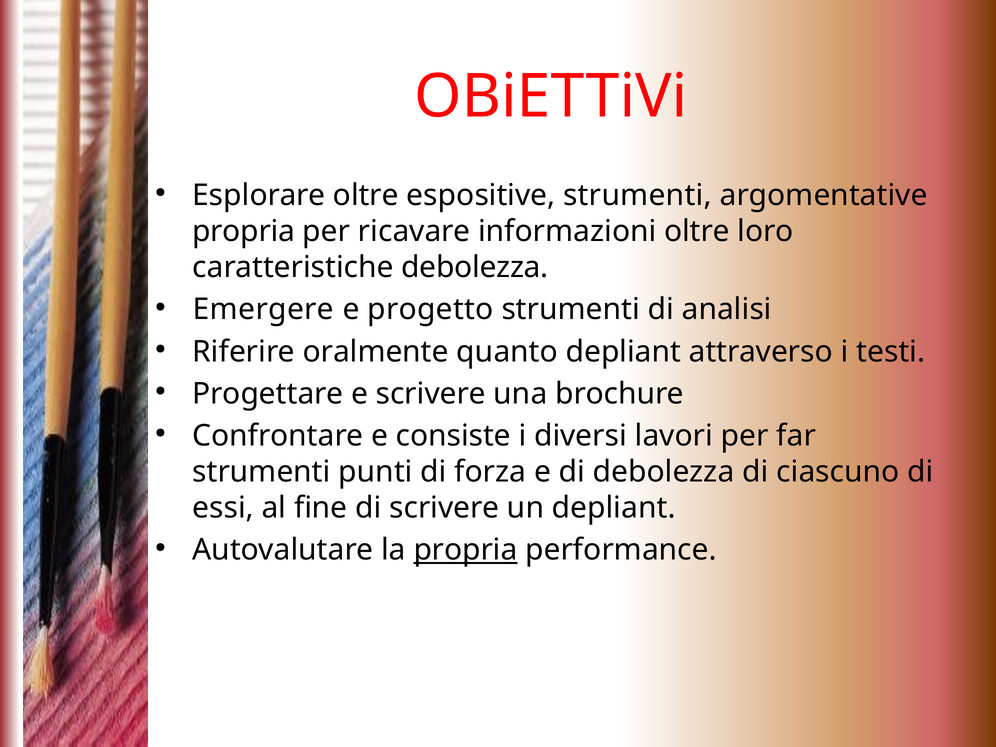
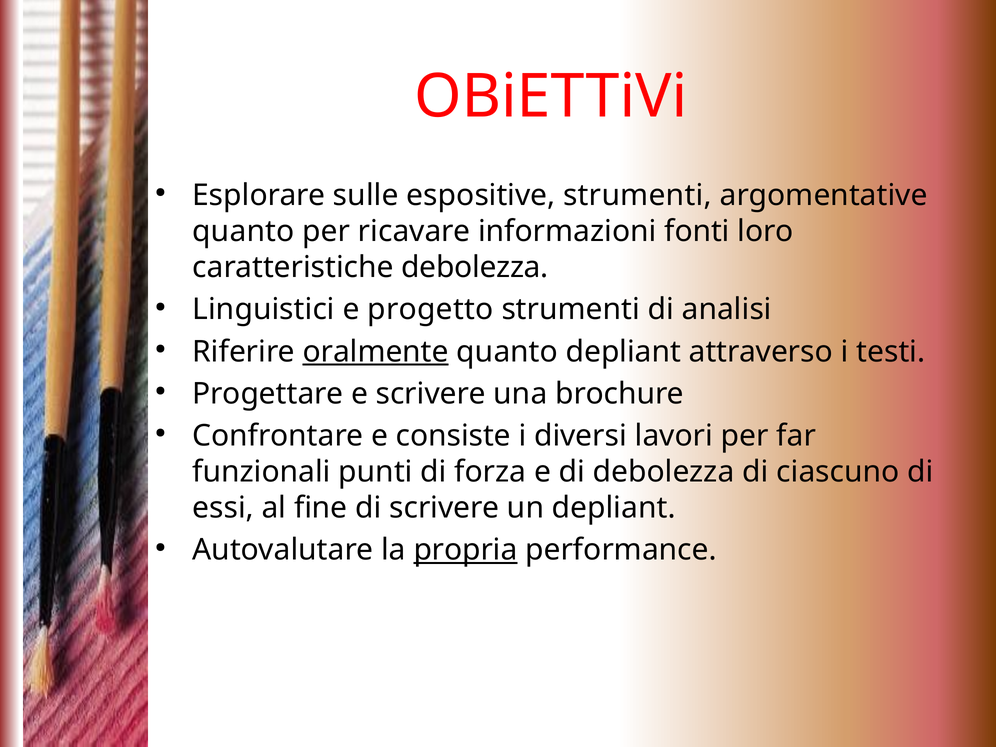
Esplorare oltre: oltre -> sulle
propria at (244, 231): propria -> quanto
informazioni oltre: oltre -> fonti
Emergere: Emergere -> Linguistici
oralmente underline: none -> present
strumenti at (261, 472): strumenti -> funzionali
